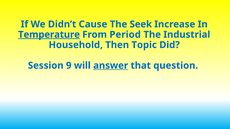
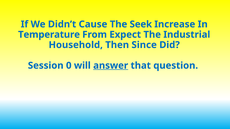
Temperature underline: present -> none
Period: Period -> Expect
Topic: Topic -> Since
9: 9 -> 0
